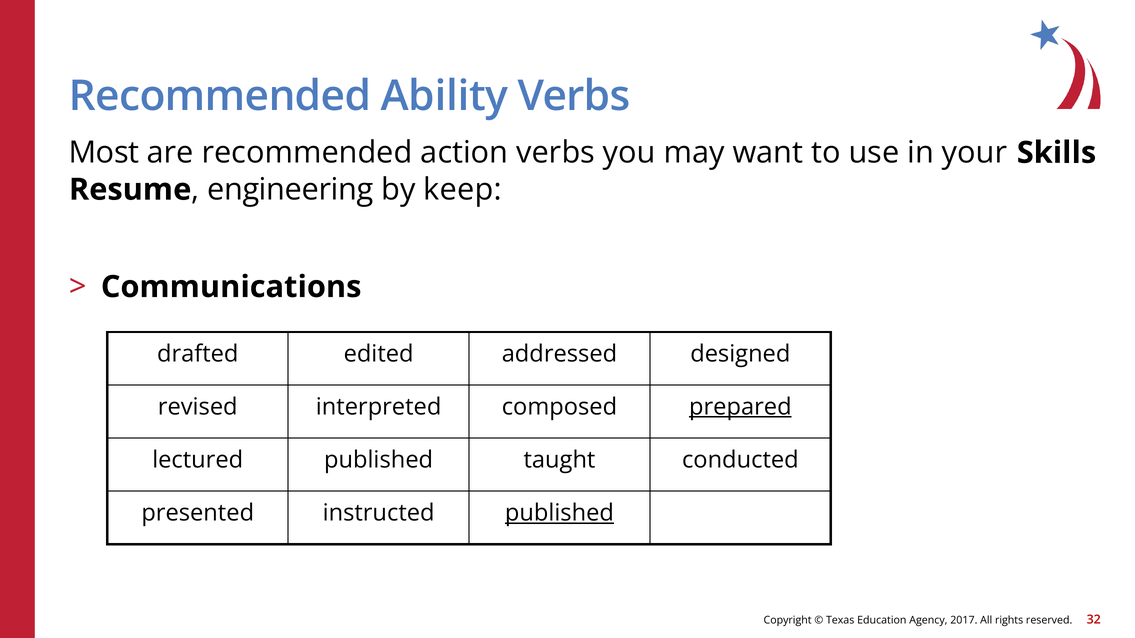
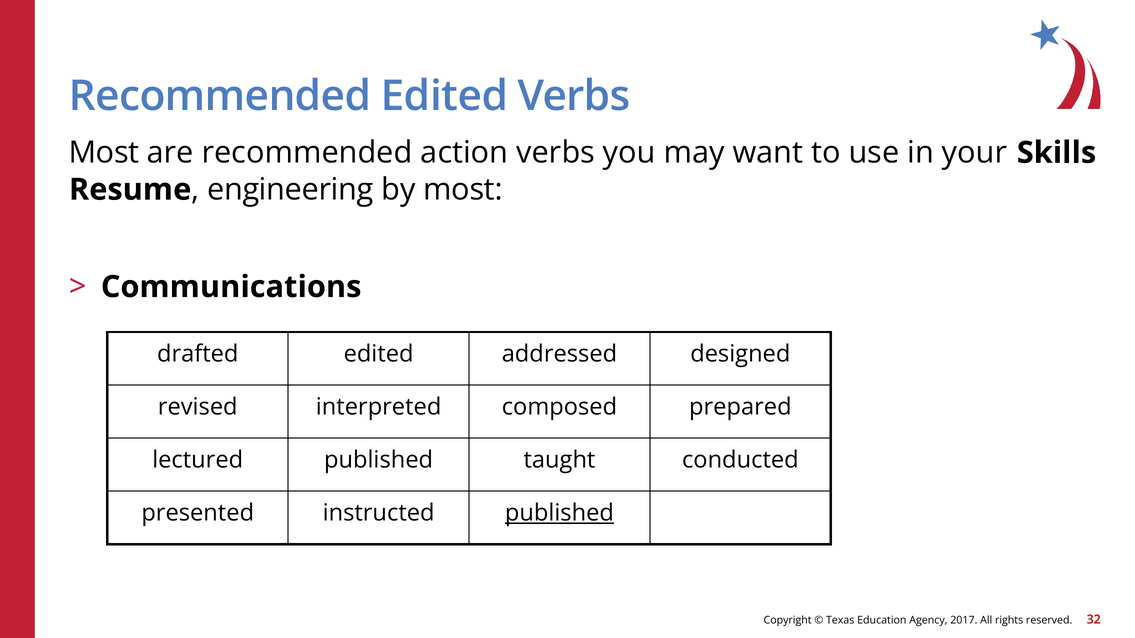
Recommended Ability: Ability -> Edited
by keep: keep -> most
prepared underline: present -> none
